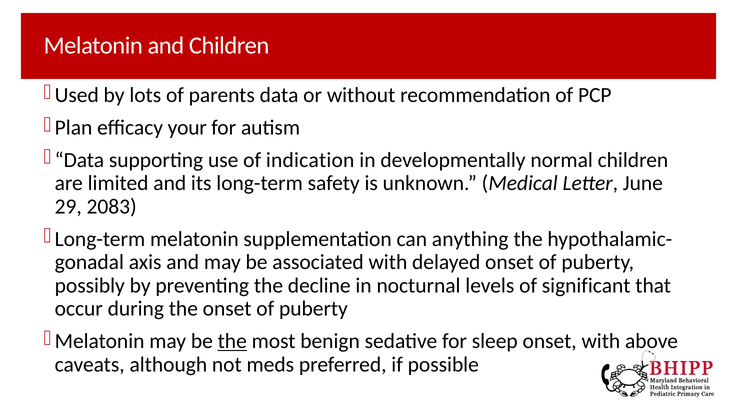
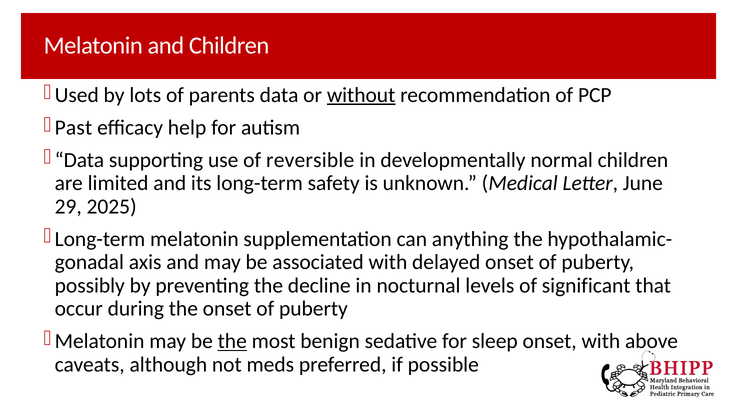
without underline: none -> present
Plan: Plan -> Past
your: your -> help
indication: indication -> reversible
2083: 2083 -> 2025
